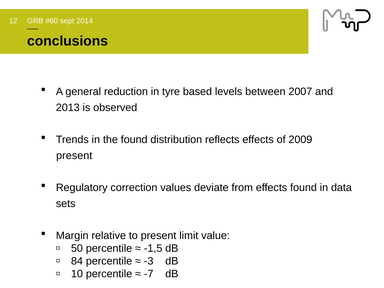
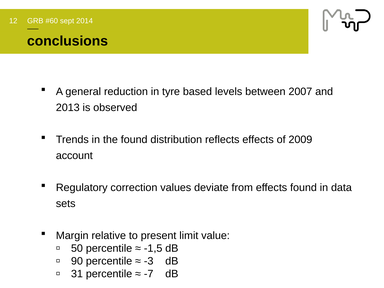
present at (74, 156): present -> account
84: 84 -> 90
10: 10 -> 31
